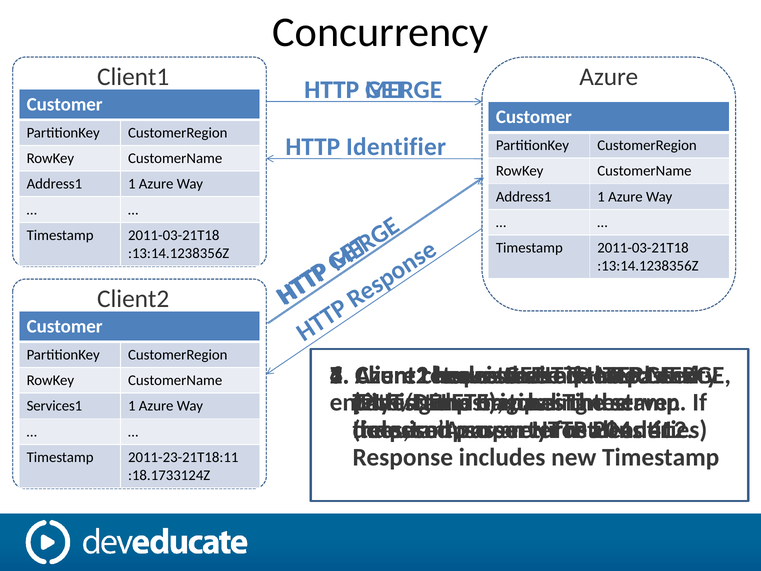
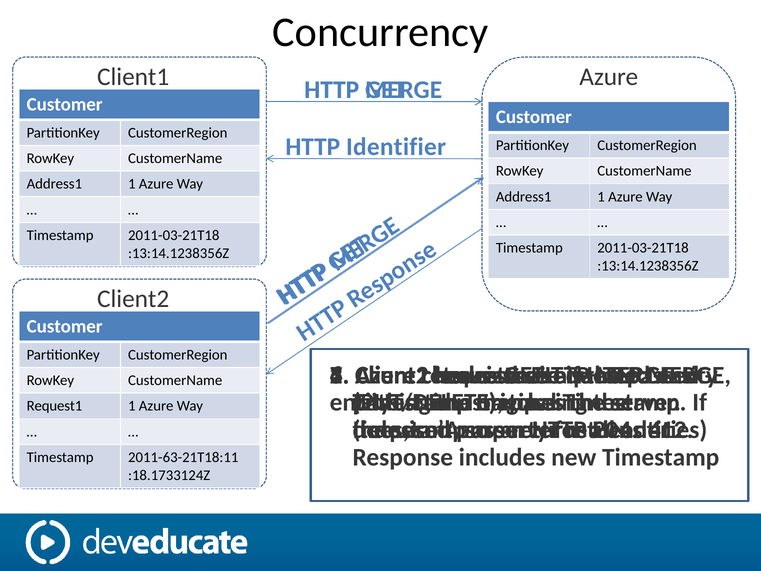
Services1: Services1 -> Request1
2011-23-21T18:11: 2011-23-21T18:11 -> 2011-63-21T18:11
